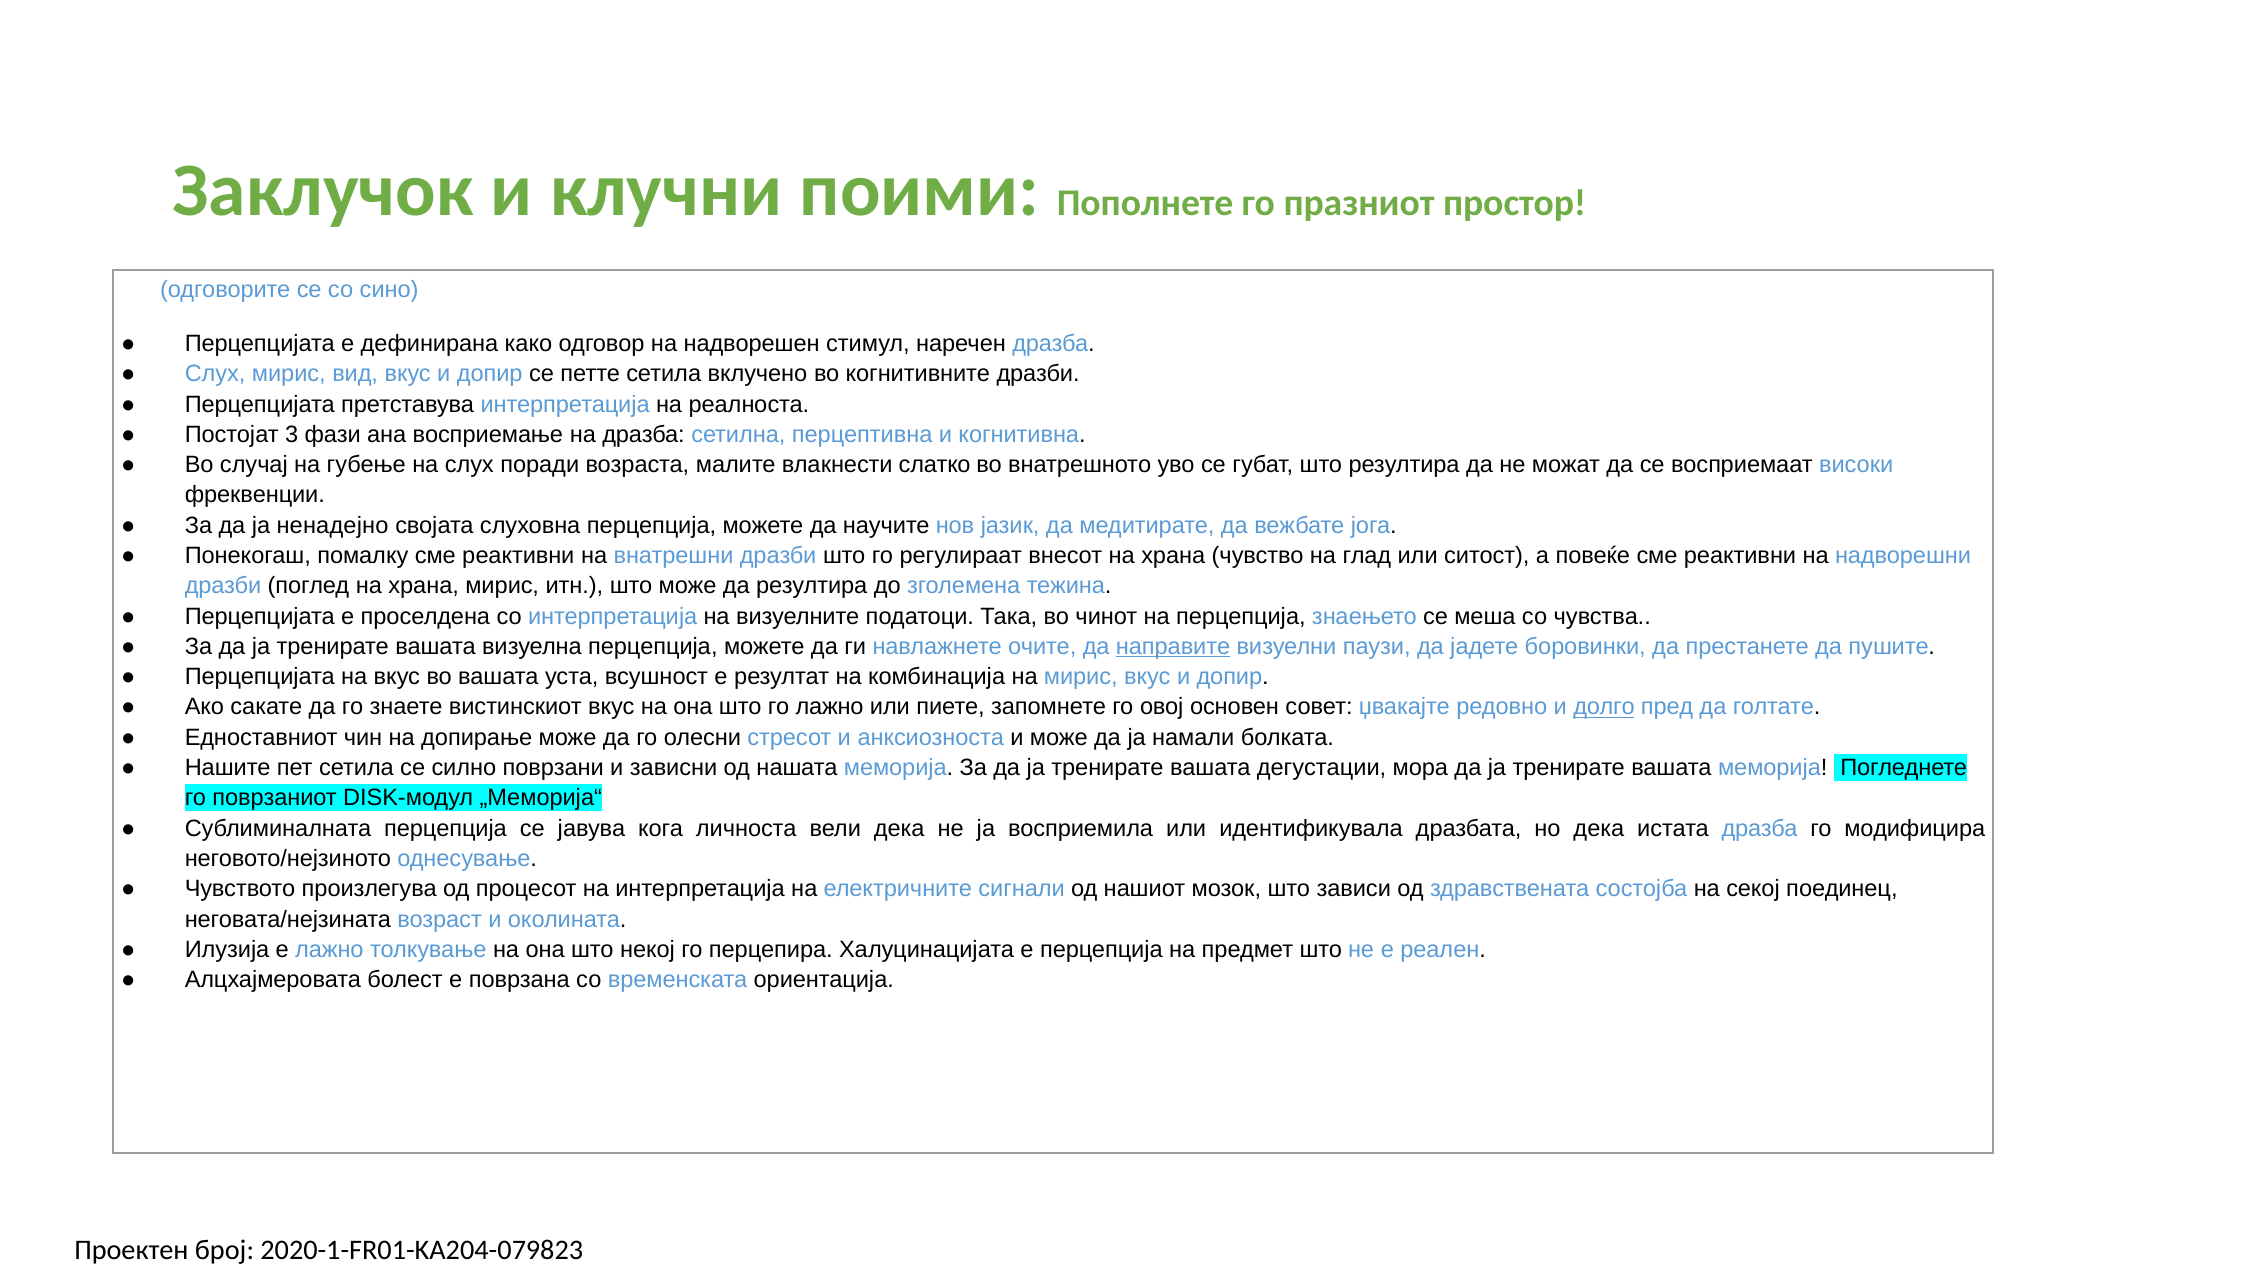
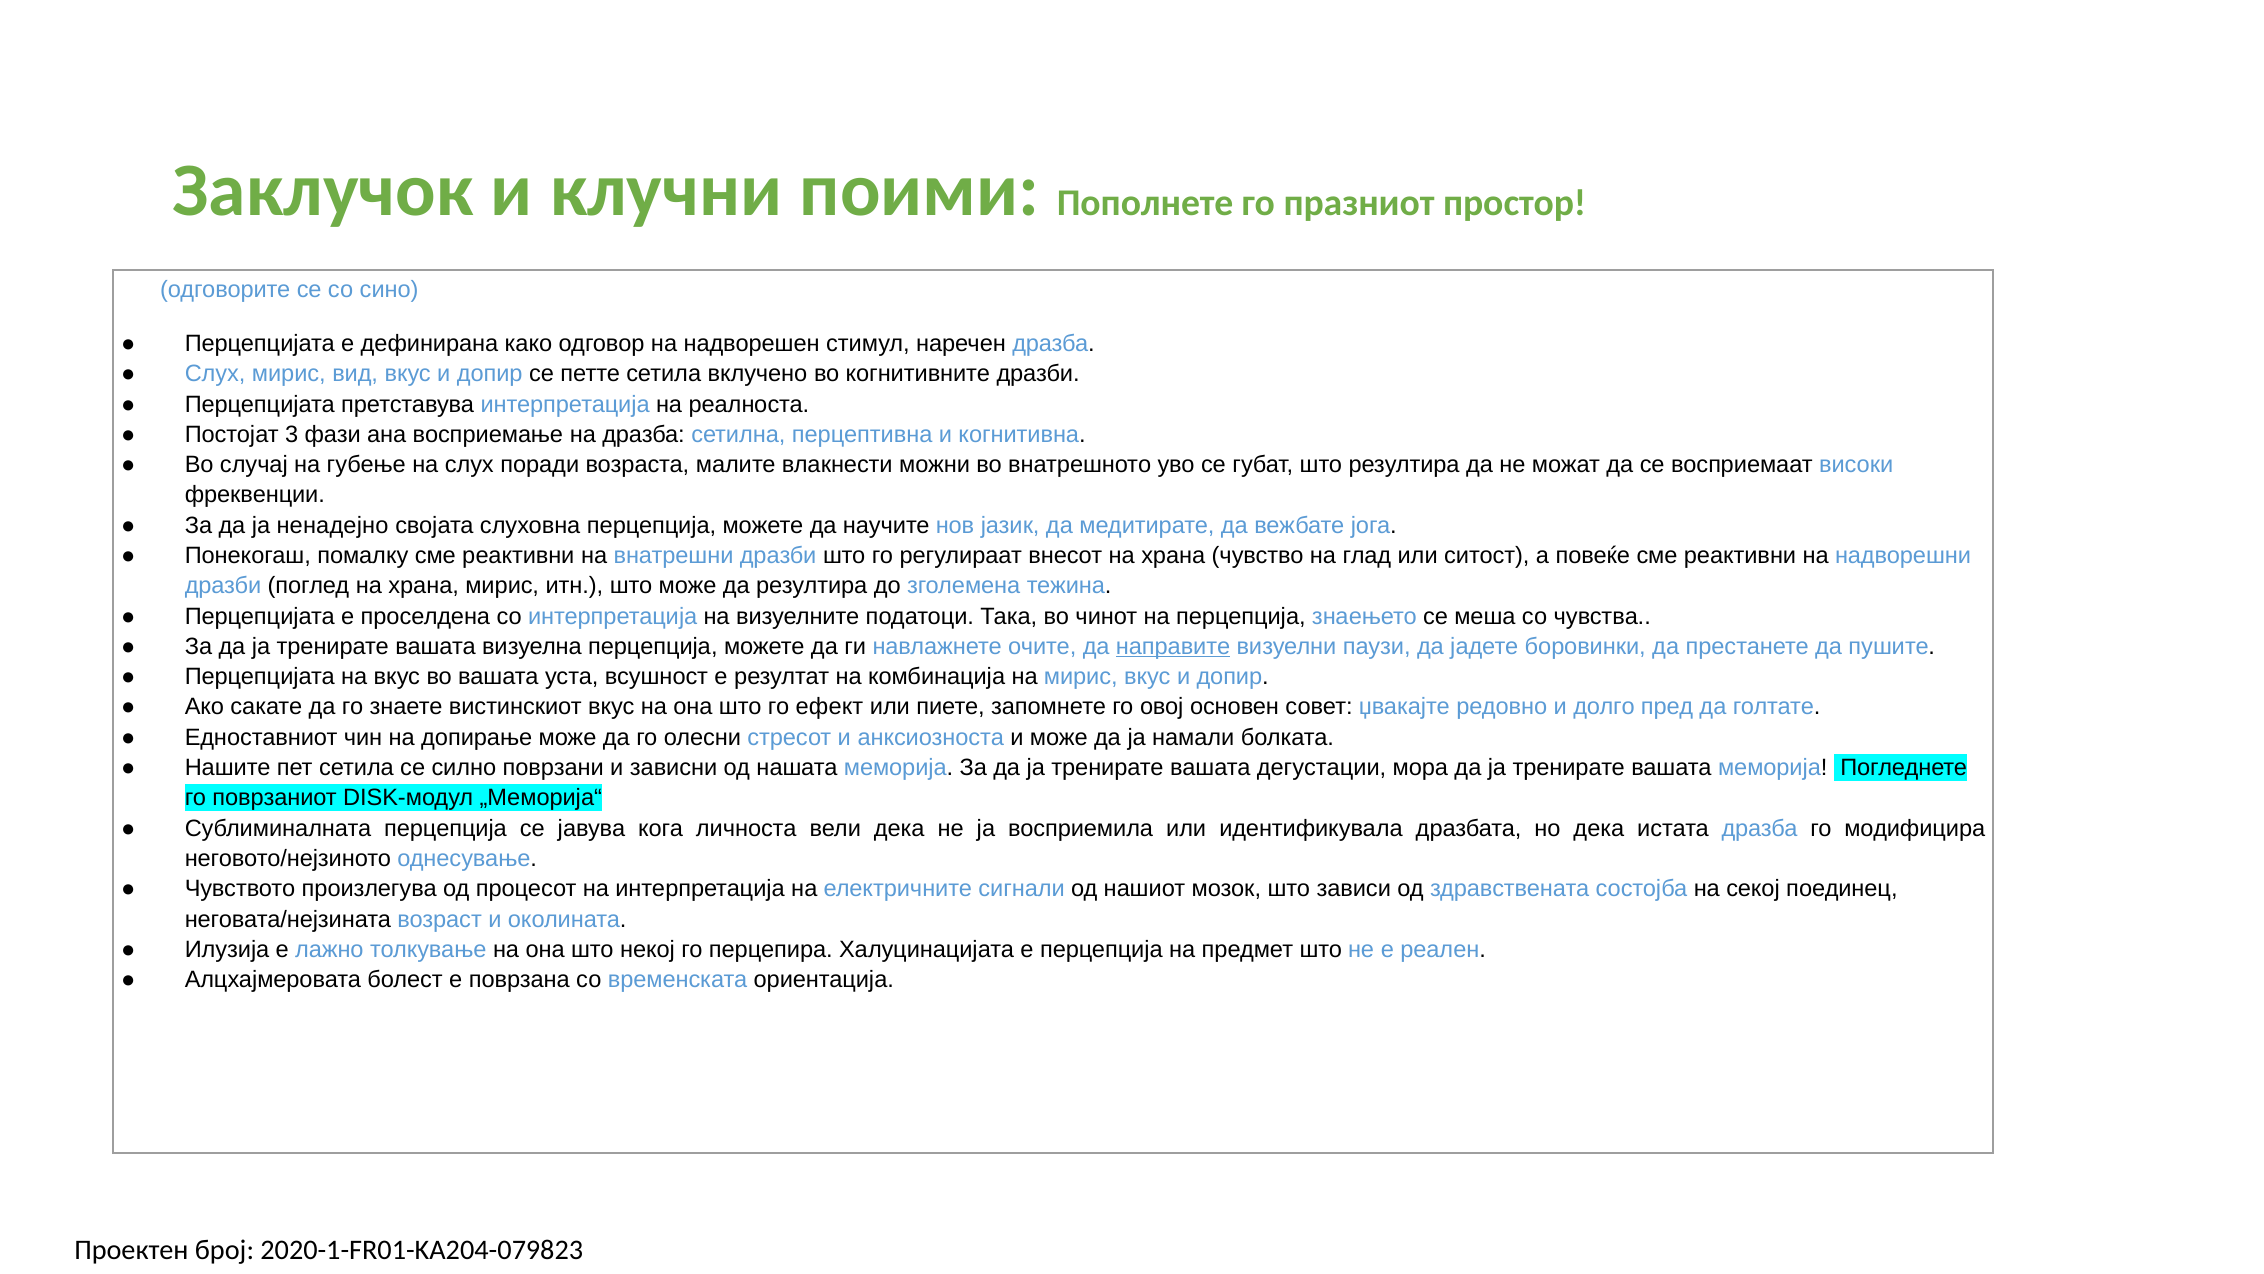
слатко: слатко -> можни
го лажно: лажно -> ефект
долго underline: present -> none
